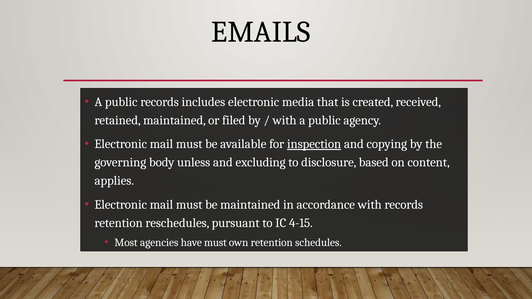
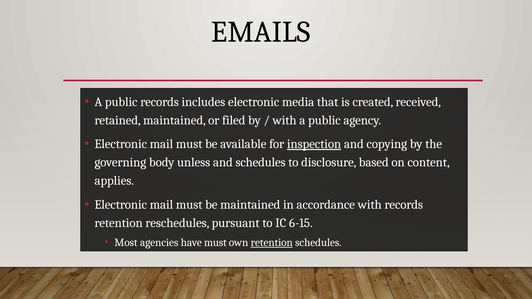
and excluding: excluding -> schedules
4-15: 4-15 -> 6-15
retention at (272, 243) underline: none -> present
